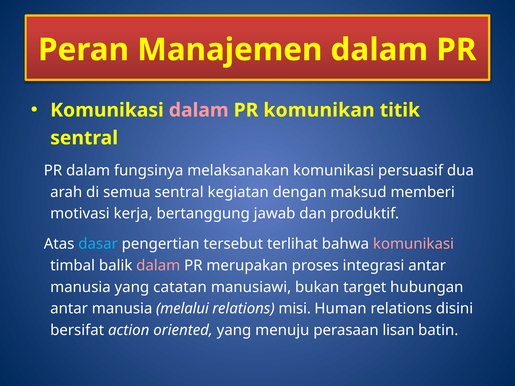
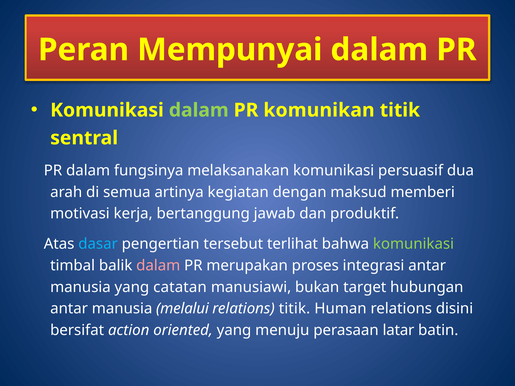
Manajemen: Manajemen -> Mempunyai
dalam at (199, 110) colour: pink -> light green
semua sentral: sentral -> artinya
komunikasi at (413, 244) colour: pink -> light green
relations misi: misi -> titik
lisan: lisan -> latar
